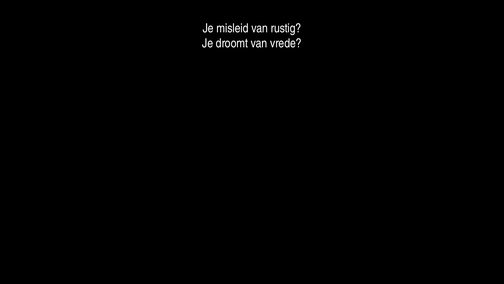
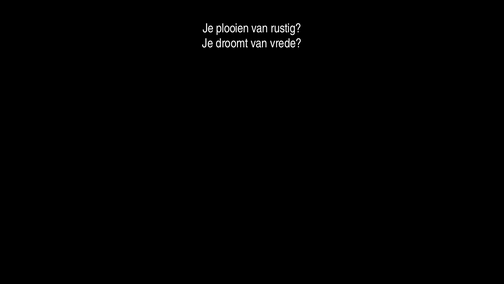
misleid: misleid -> plooien
